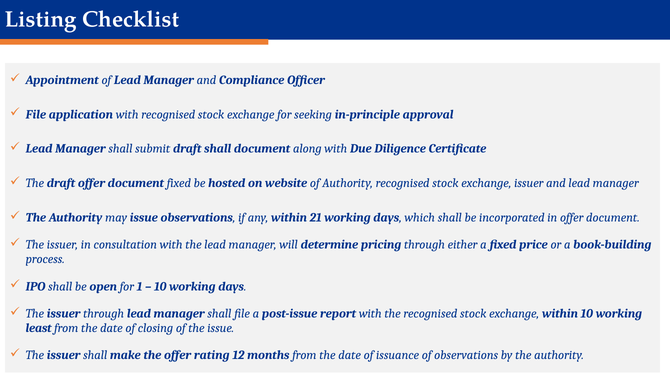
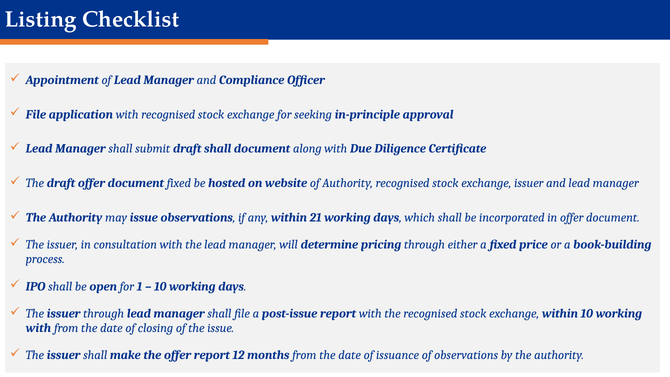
least at (39, 328): least -> with
offer rating: rating -> report
